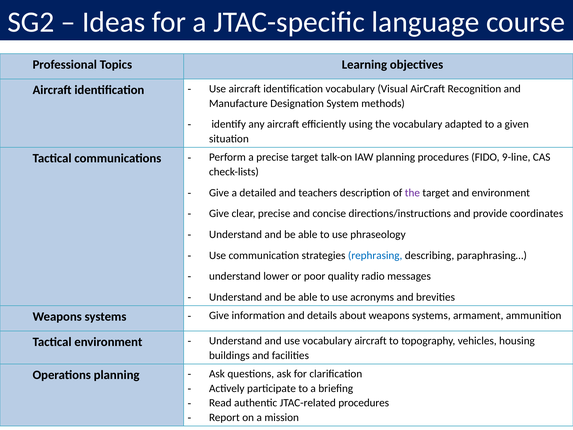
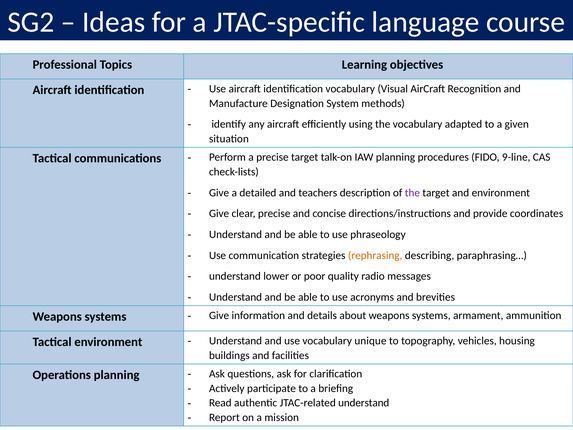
rephrasing colour: blue -> orange
vocabulary aircraft: aircraft -> unique
JTAC-related procedures: procedures -> understand
